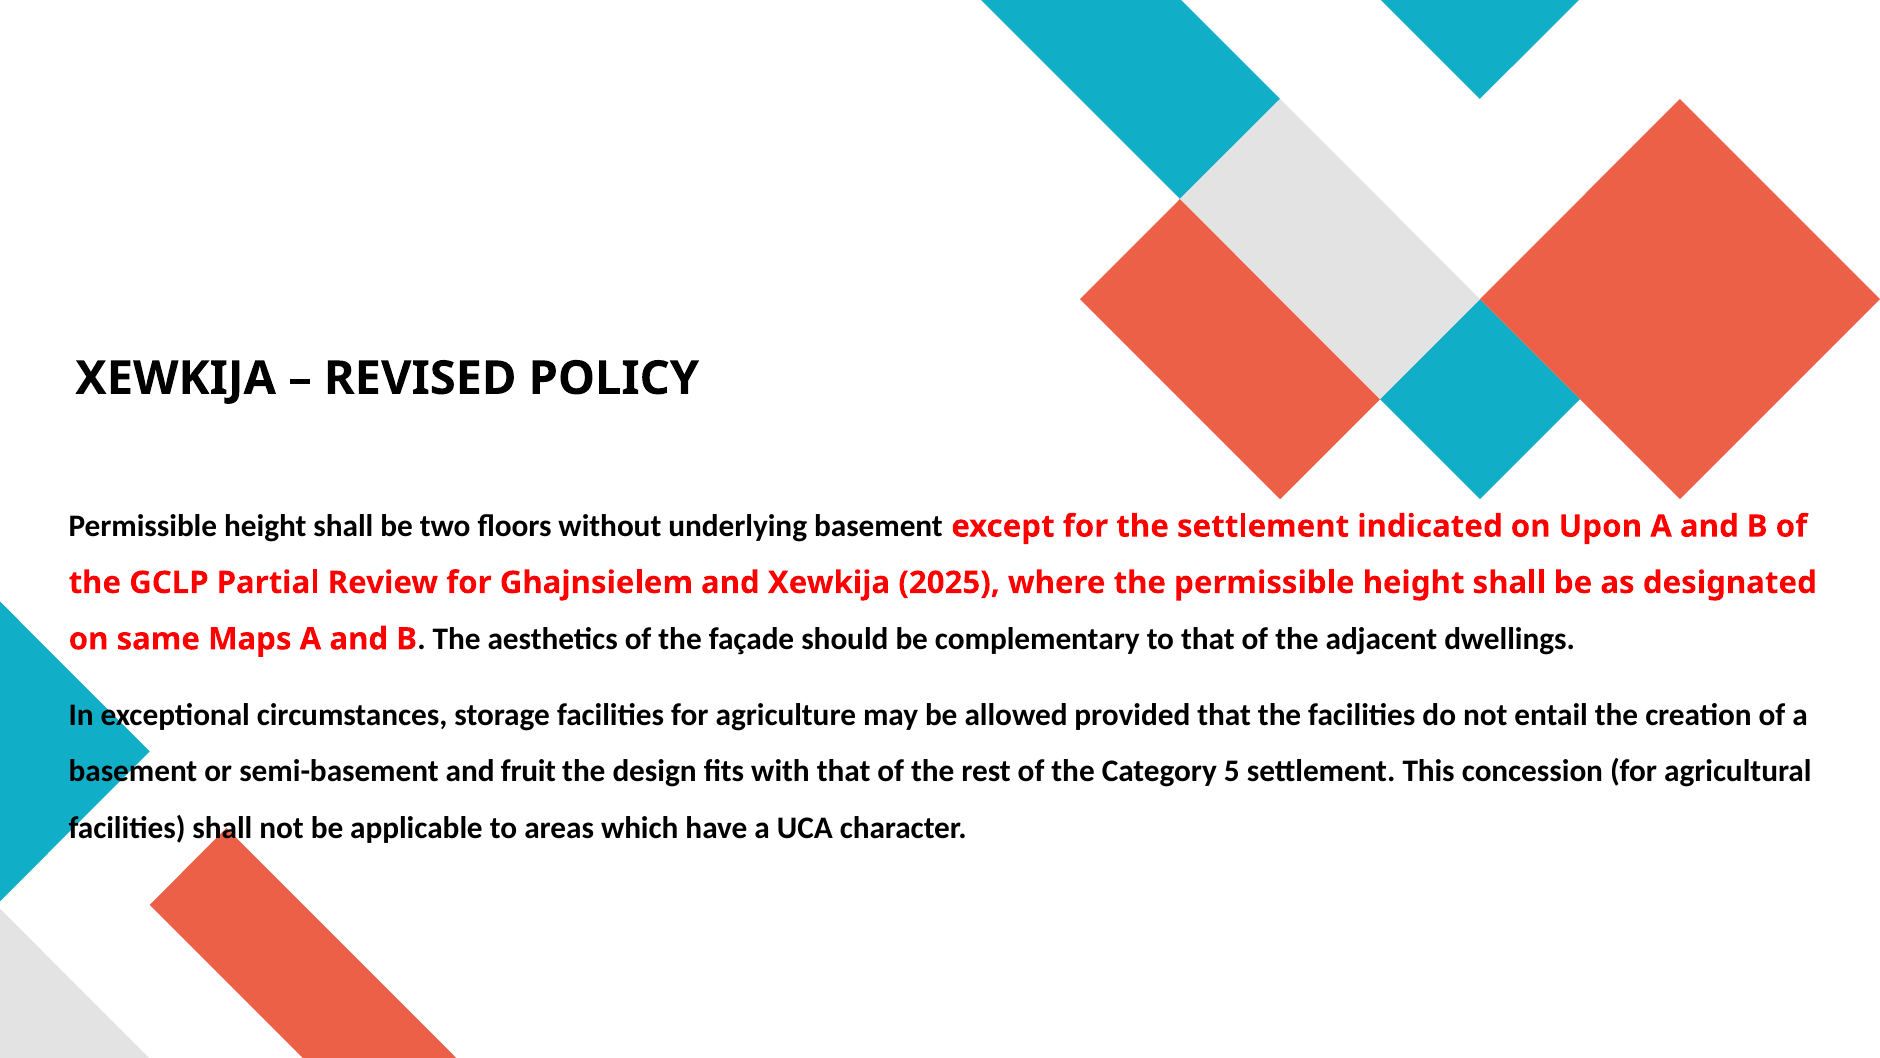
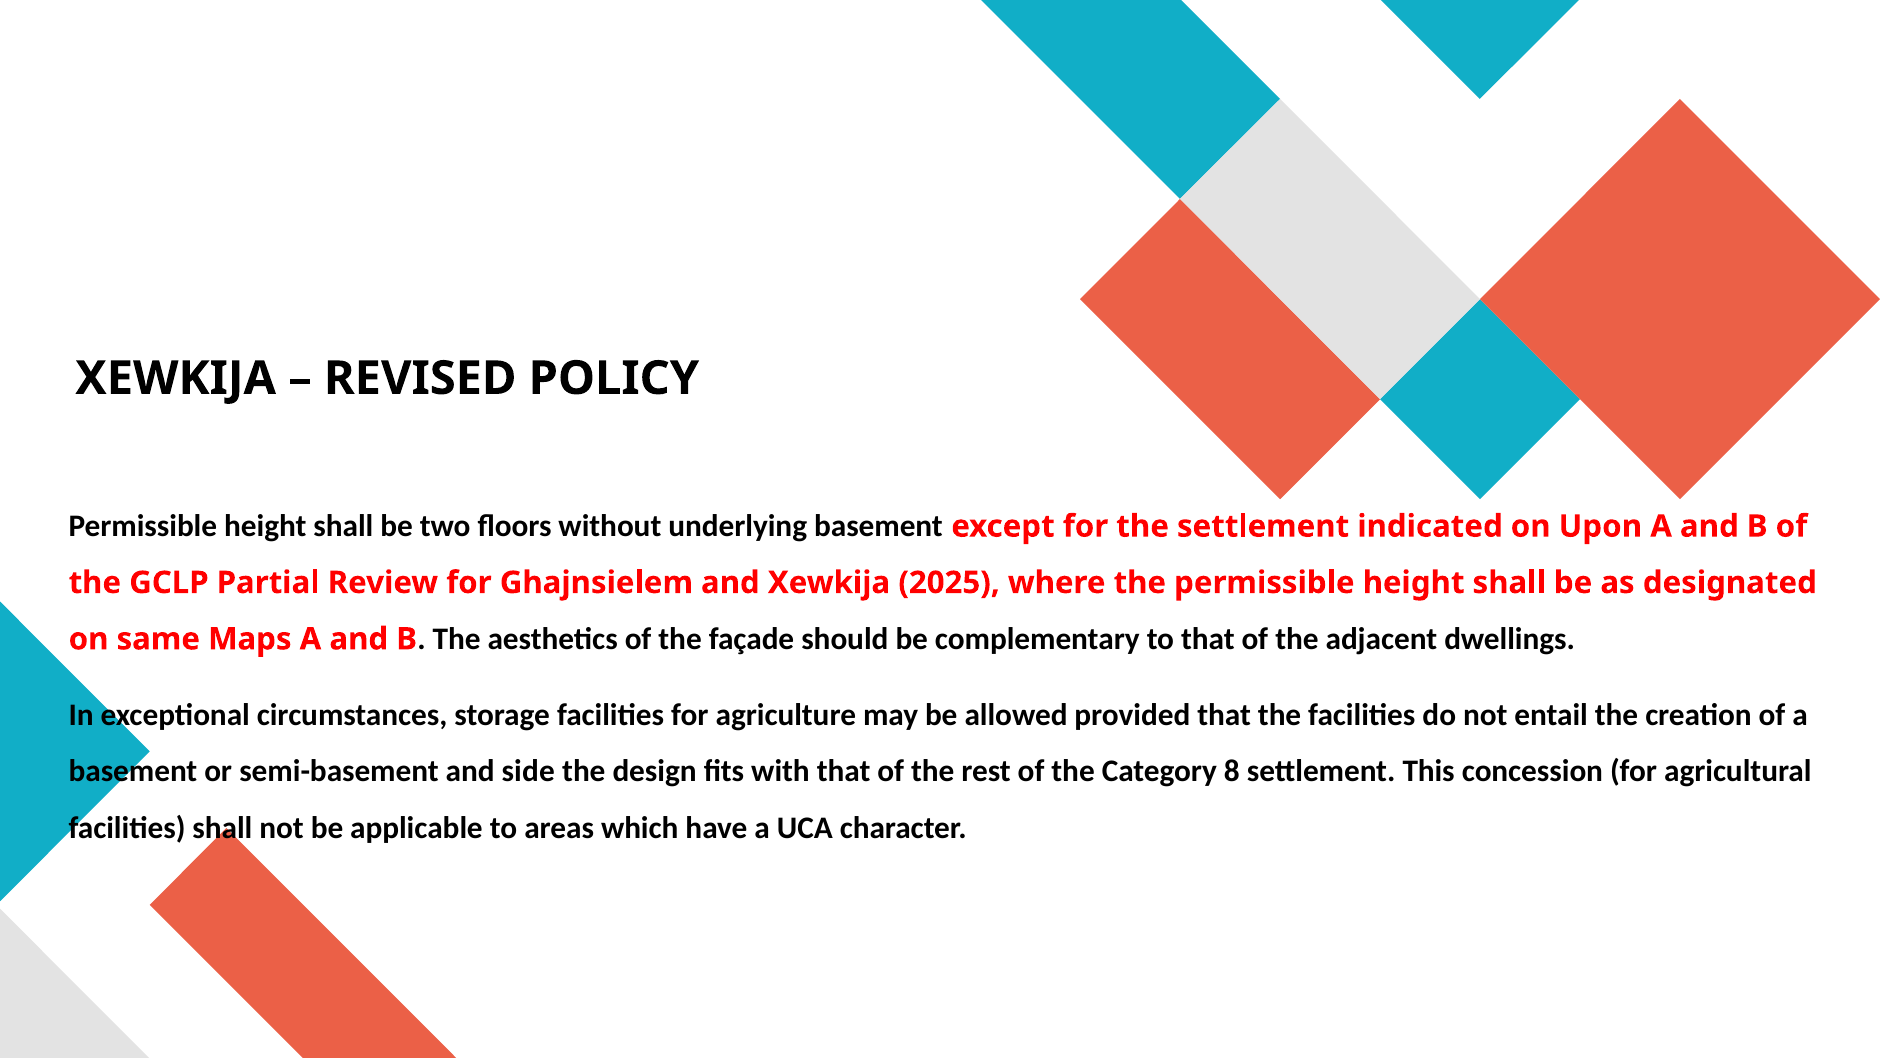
fruit: fruit -> side
5: 5 -> 8
